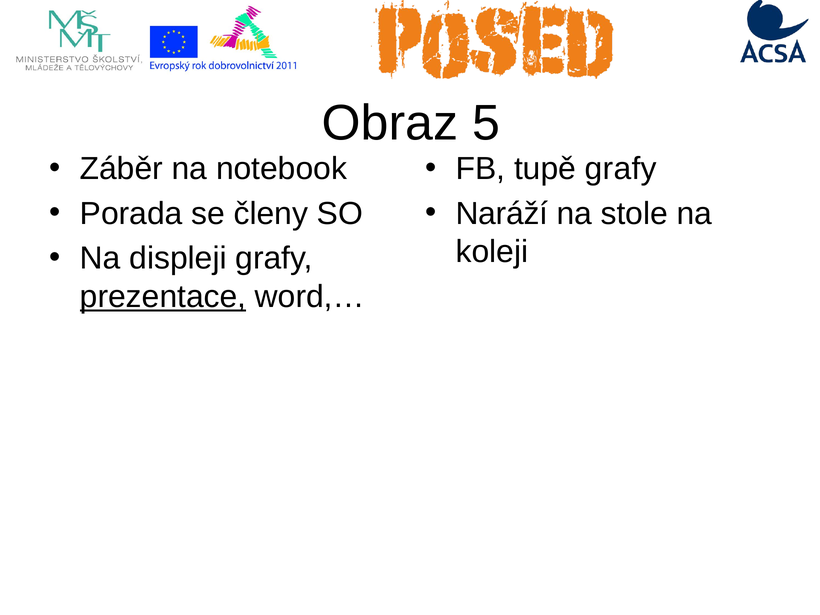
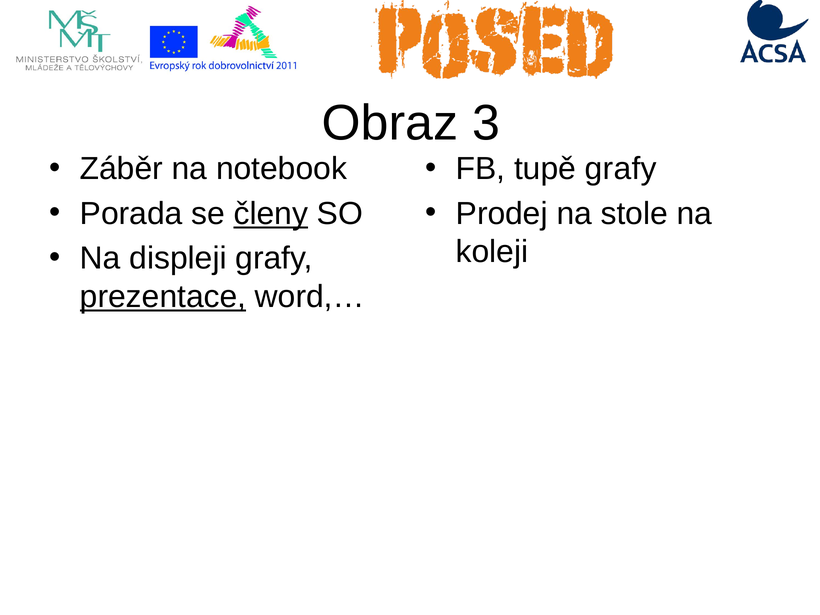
5: 5 -> 3
členy underline: none -> present
Naráží: Naráží -> Prodej
